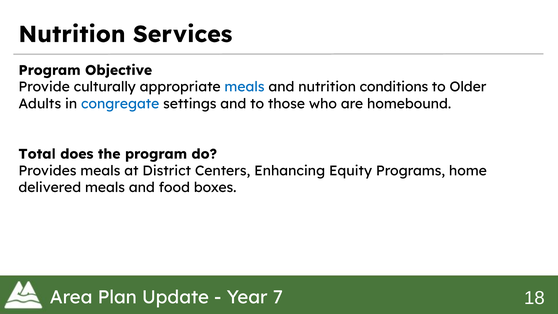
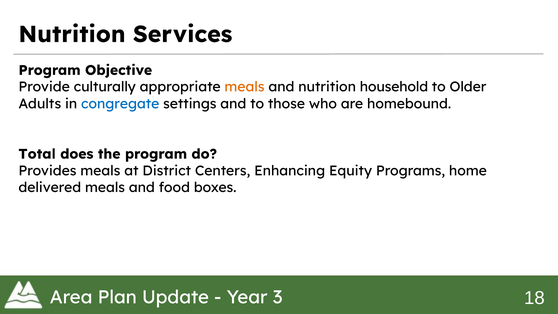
meals at (245, 87) colour: blue -> orange
conditions: conditions -> household
7: 7 -> 3
